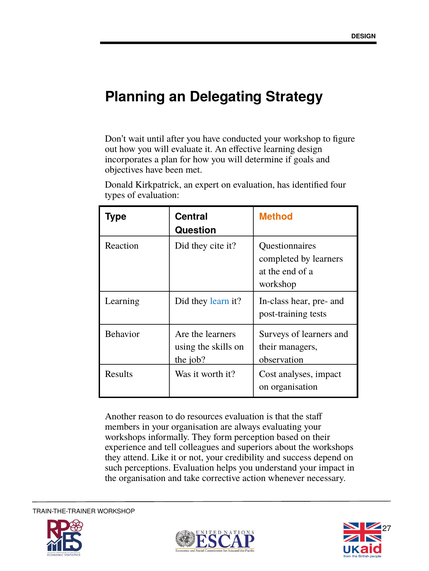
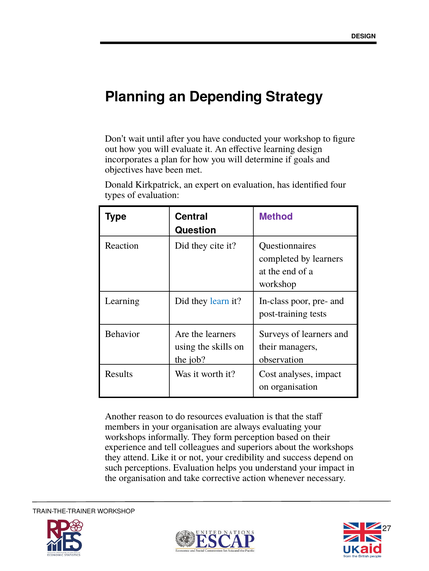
Delegating: Delegating -> Depending
Method colour: orange -> purple
hear: hear -> poor
